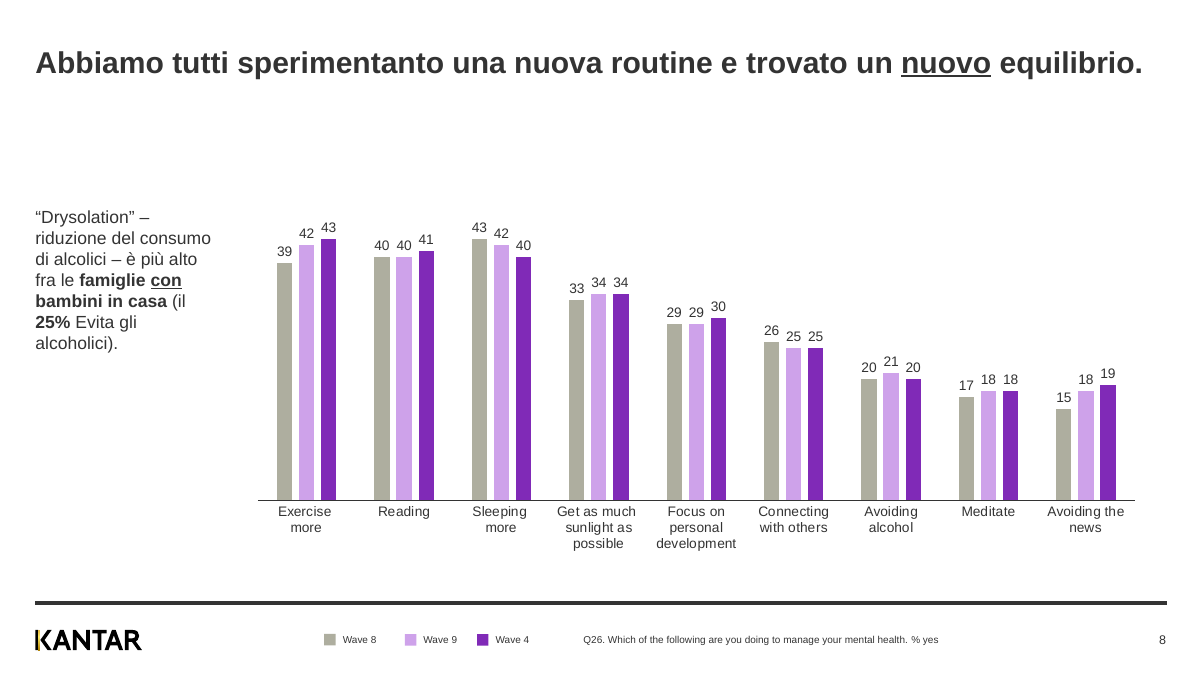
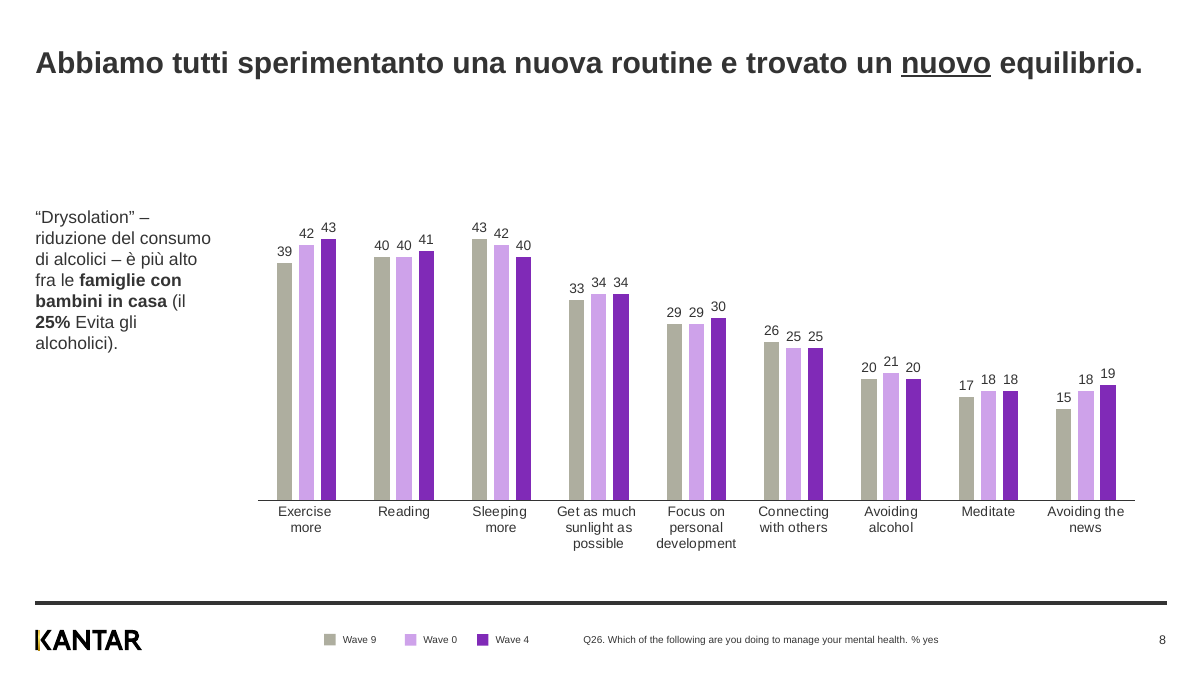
con underline: present -> none
Wave 8: 8 -> 9
9: 9 -> 0
